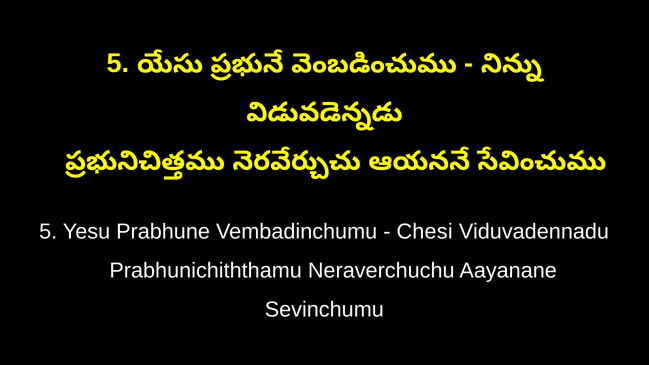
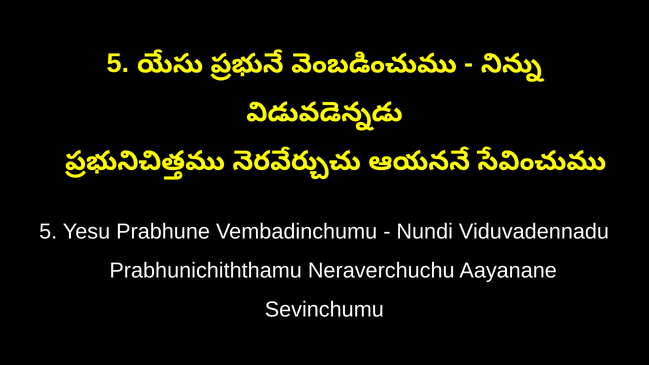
Chesi: Chesi -> Nundi
